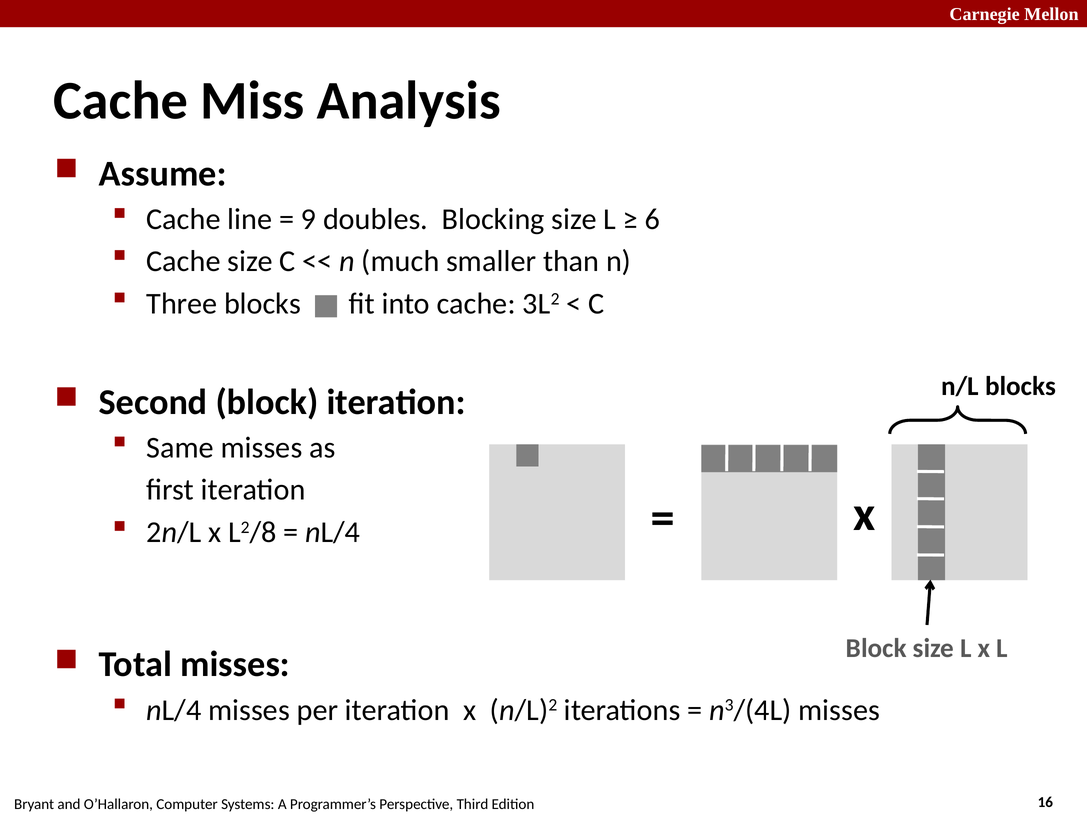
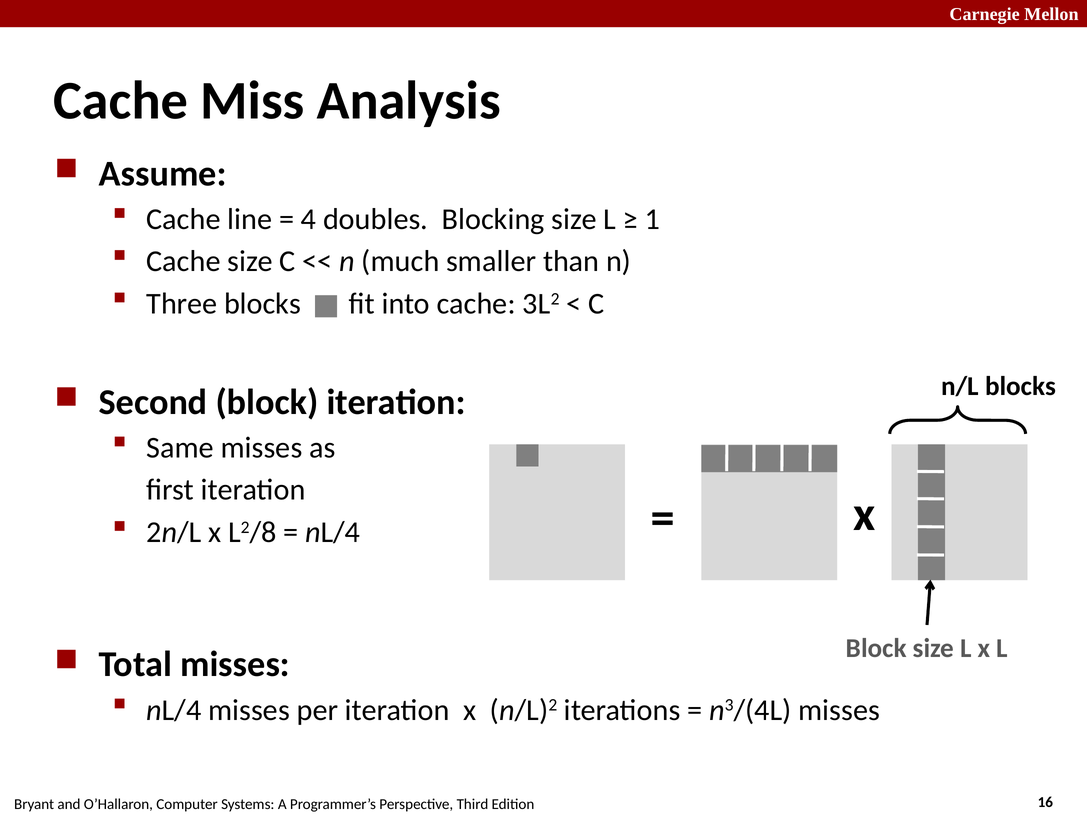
9: 9 -> 4
6: 6 -> 1
